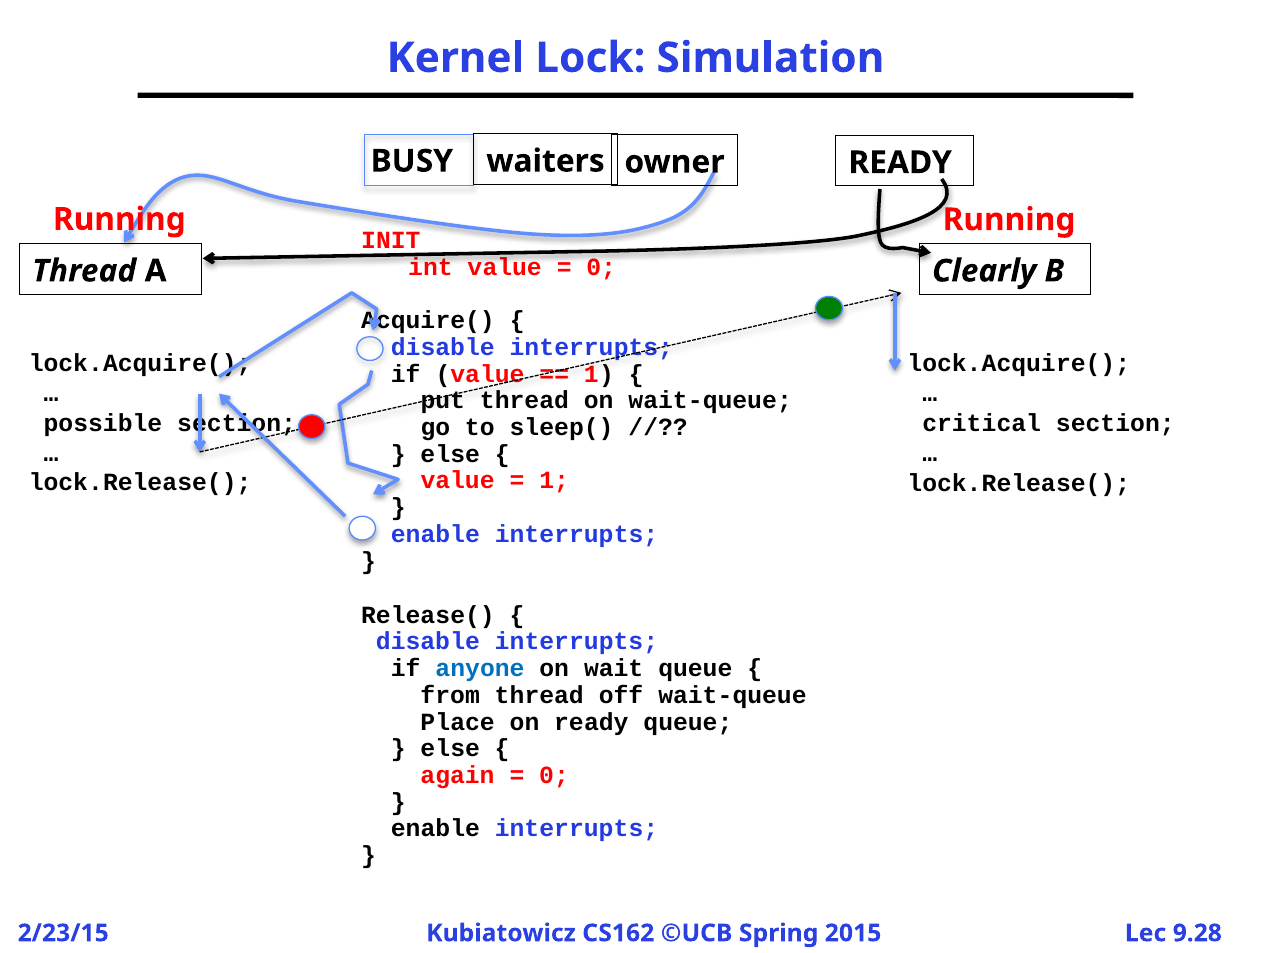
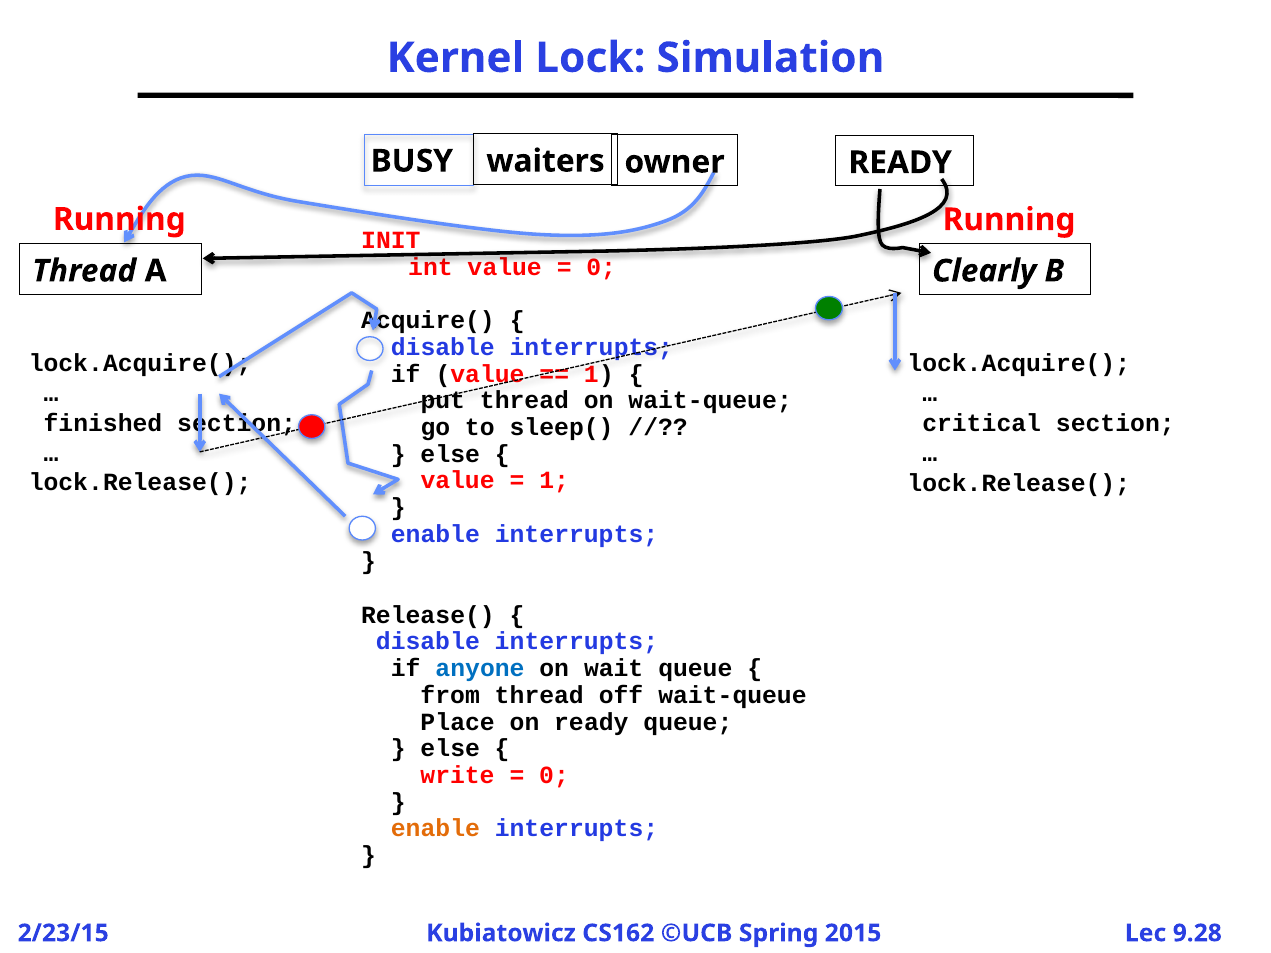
possible: possible -> finished
again: again -> write
enable at (435, 829) colour: black -> orange
